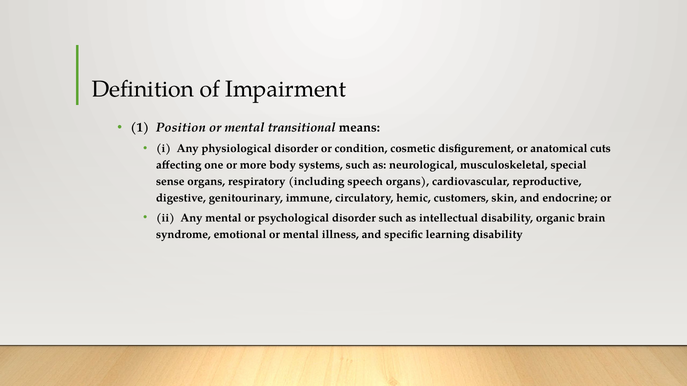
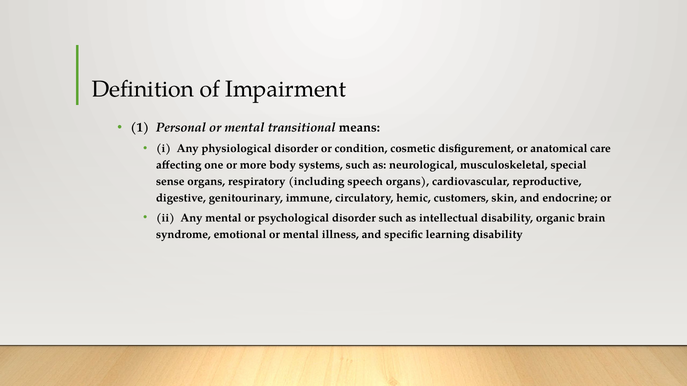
Position: Position -> Personal
cuts: cuts -> care
